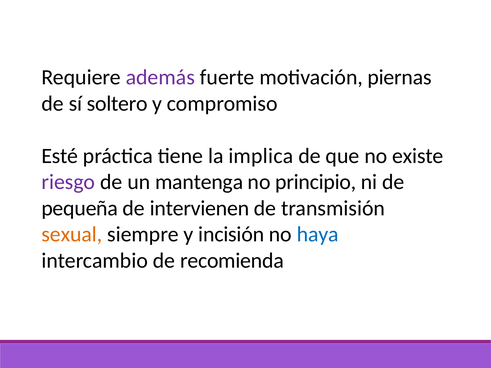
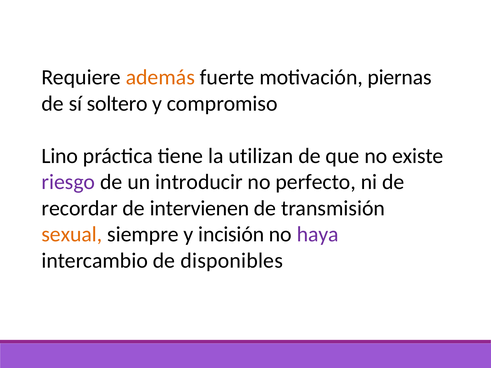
además colour: purple -> orange
Esté: Esté -> Lino
implica: implica -> utilizan
mantenga: mantenga -> introducir
principio: principio -> perfecto
pequeña: pequeña -> recordar
haya colour: blue -> purple
recomienda: recomienda -> disponibles
